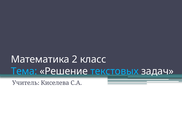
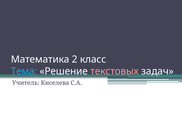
текстовых colour: light blue -> pink
